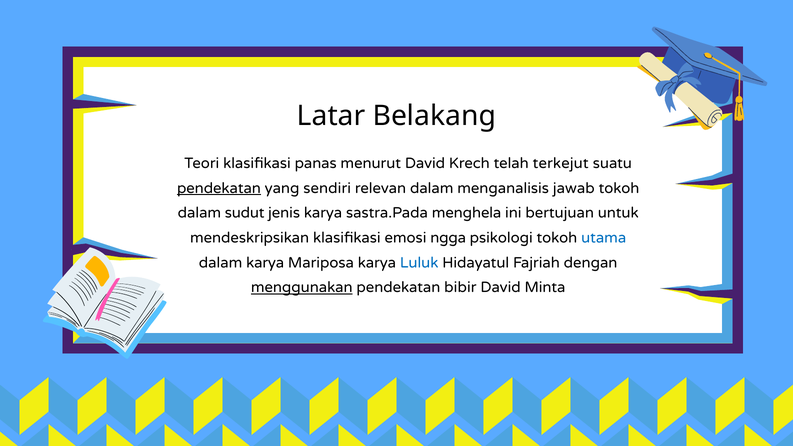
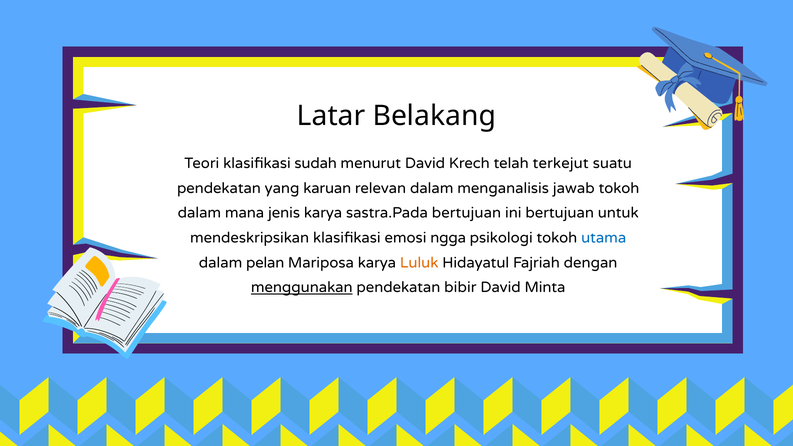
panas: panas -> sudah
pendekatan at (219, 188) underline: present -> none
sendiri: sendiri -> karuan
sudut: sudut -> mana
sastra.Pada menghela: menghela -> bertujuan
dalam karya: karya -> pelan
Luluk colour: blue -> orange
